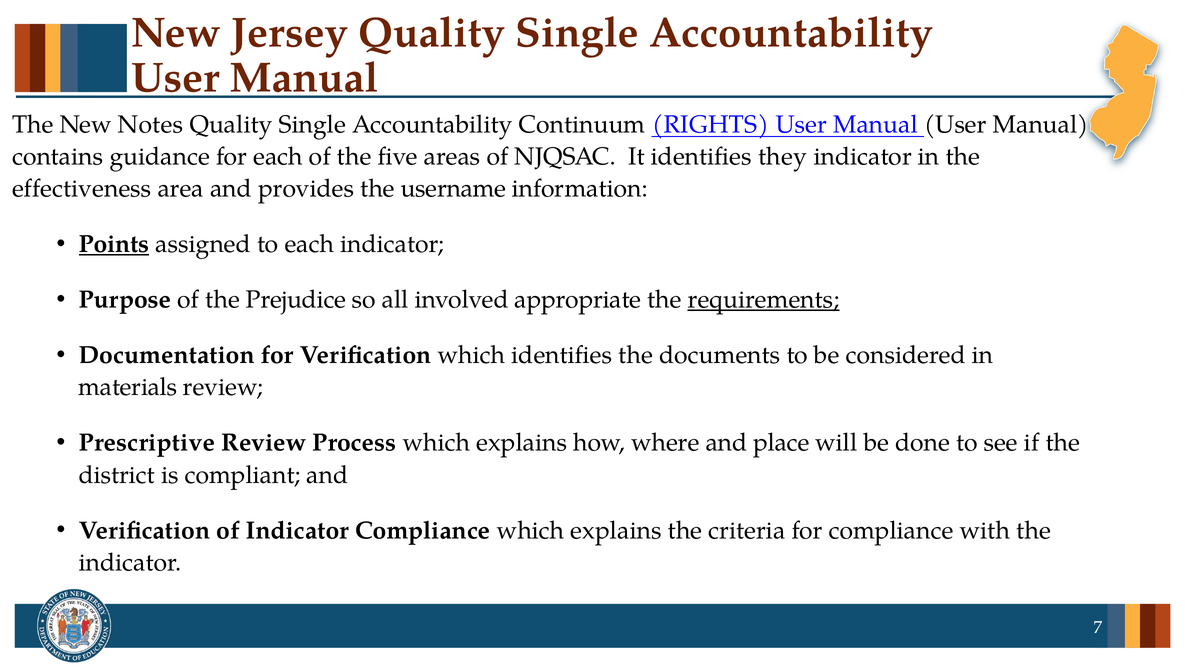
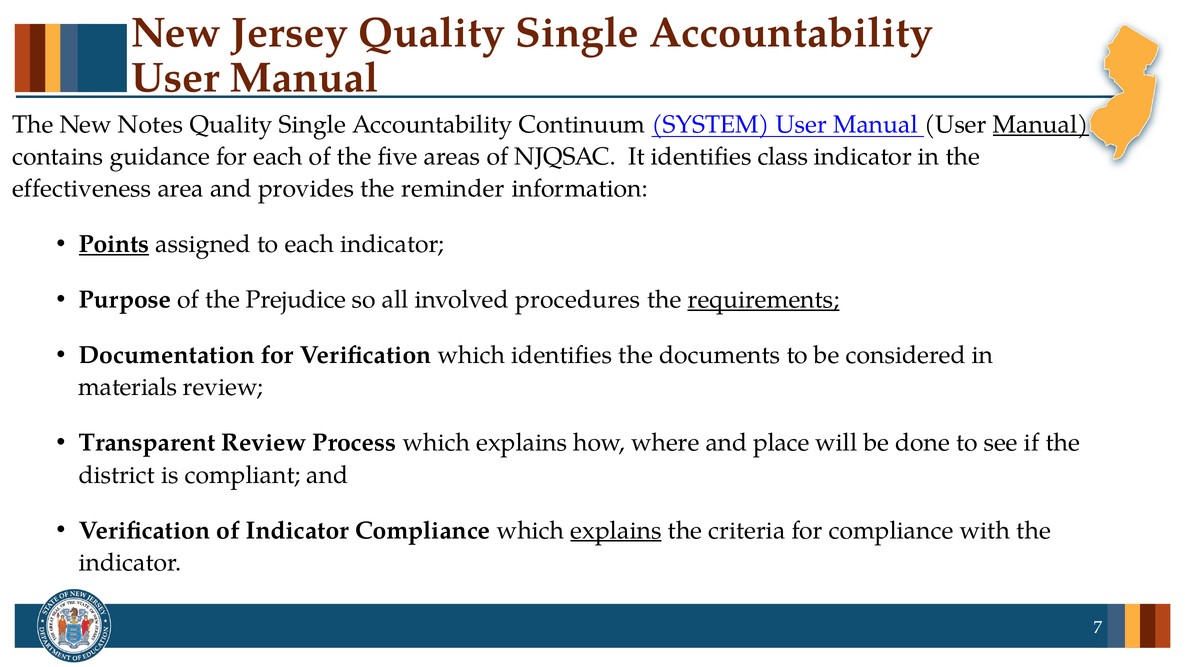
RIGHTS: RIGHTS -> SYSTEM
Manual at (1041, 125) underline: none -> present
they: they -> class
username: username -> reminder
appropriate: appropriate -> procedures
Prescriptive: Prescriptive -> Transparent
explains at (616, 530) underline: none -> present
